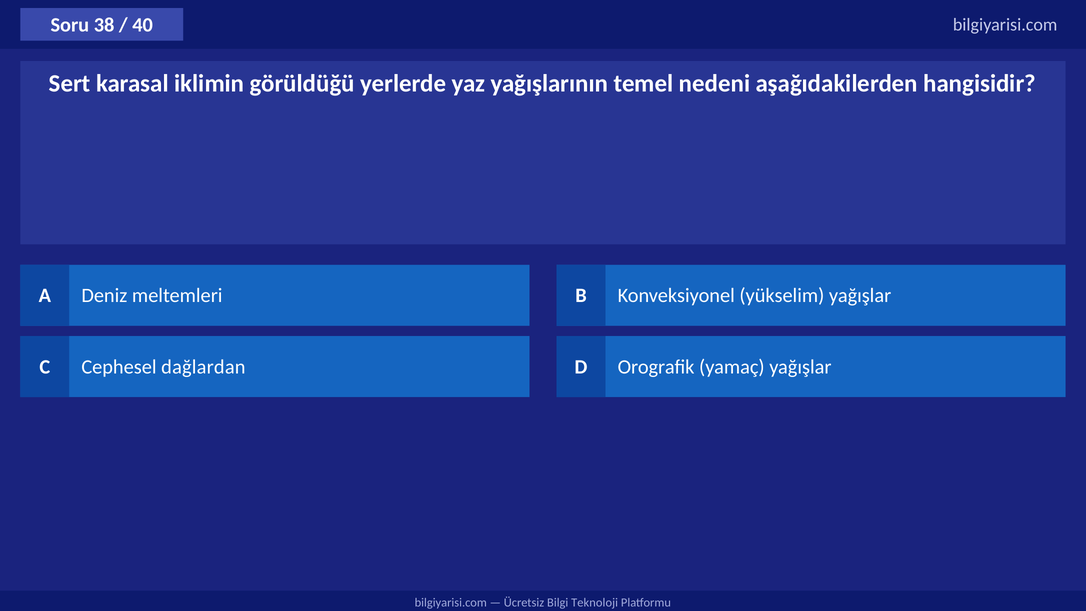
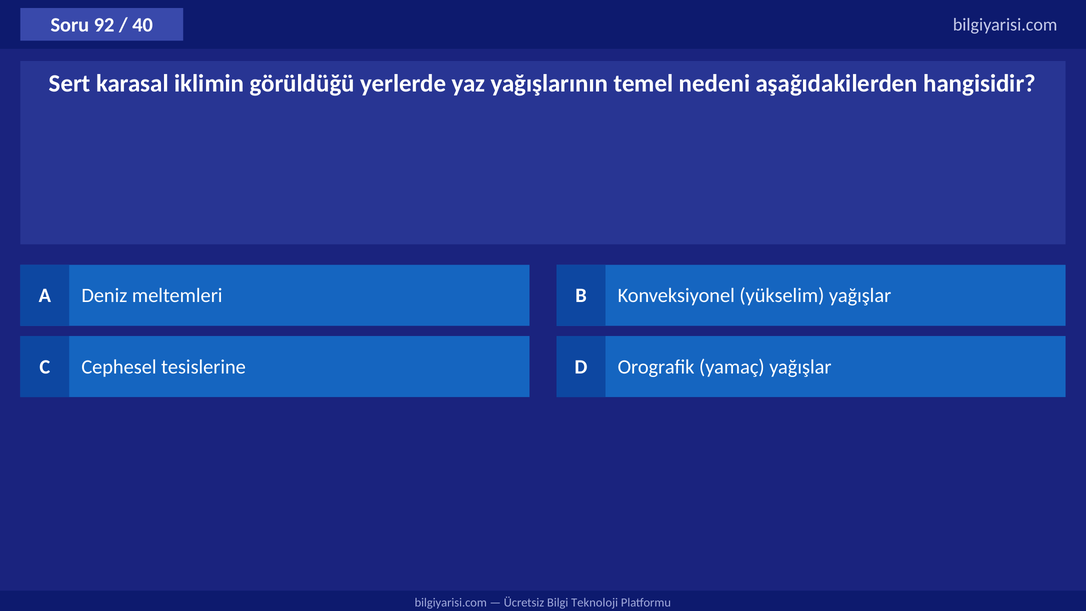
38: 38 -> 92
dağlardan: dağlardan -> tesislerine
